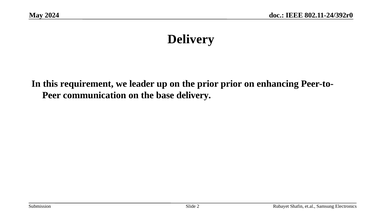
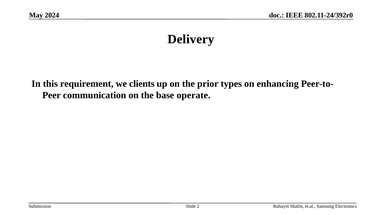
leader: leader -> clients
prior prior: prior -> types
base delivery: delivery -> operate
